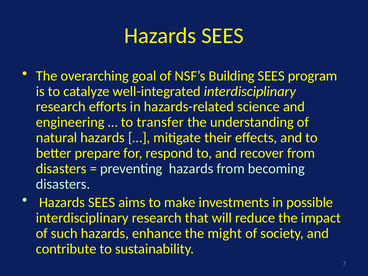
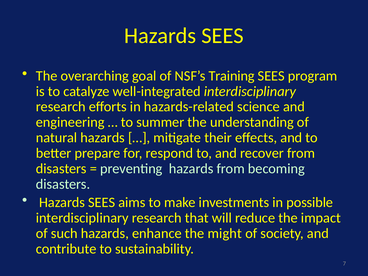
Building: Building -> Training
transfer: transfer -> summer
